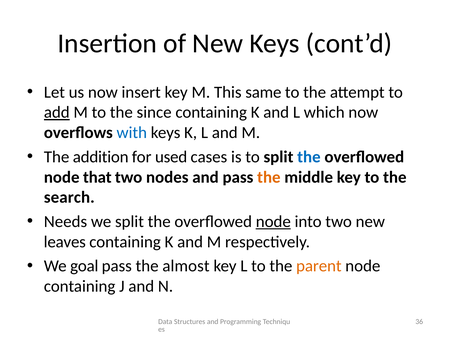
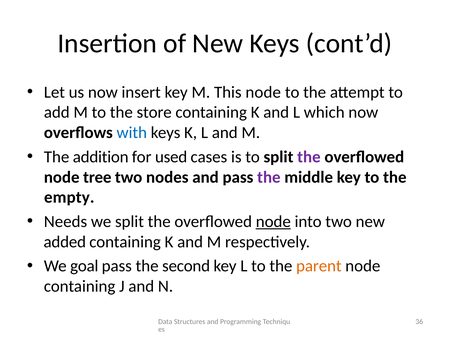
This same: same -> node
add underline: present -> none
since: since -> store
the at (309, 157) colour: blue -> purple
that: that -> tree
the at (269, 177) colour: orange -> purple
search: search -> empty
leaves: leaves -> added
almost: almost -> second
